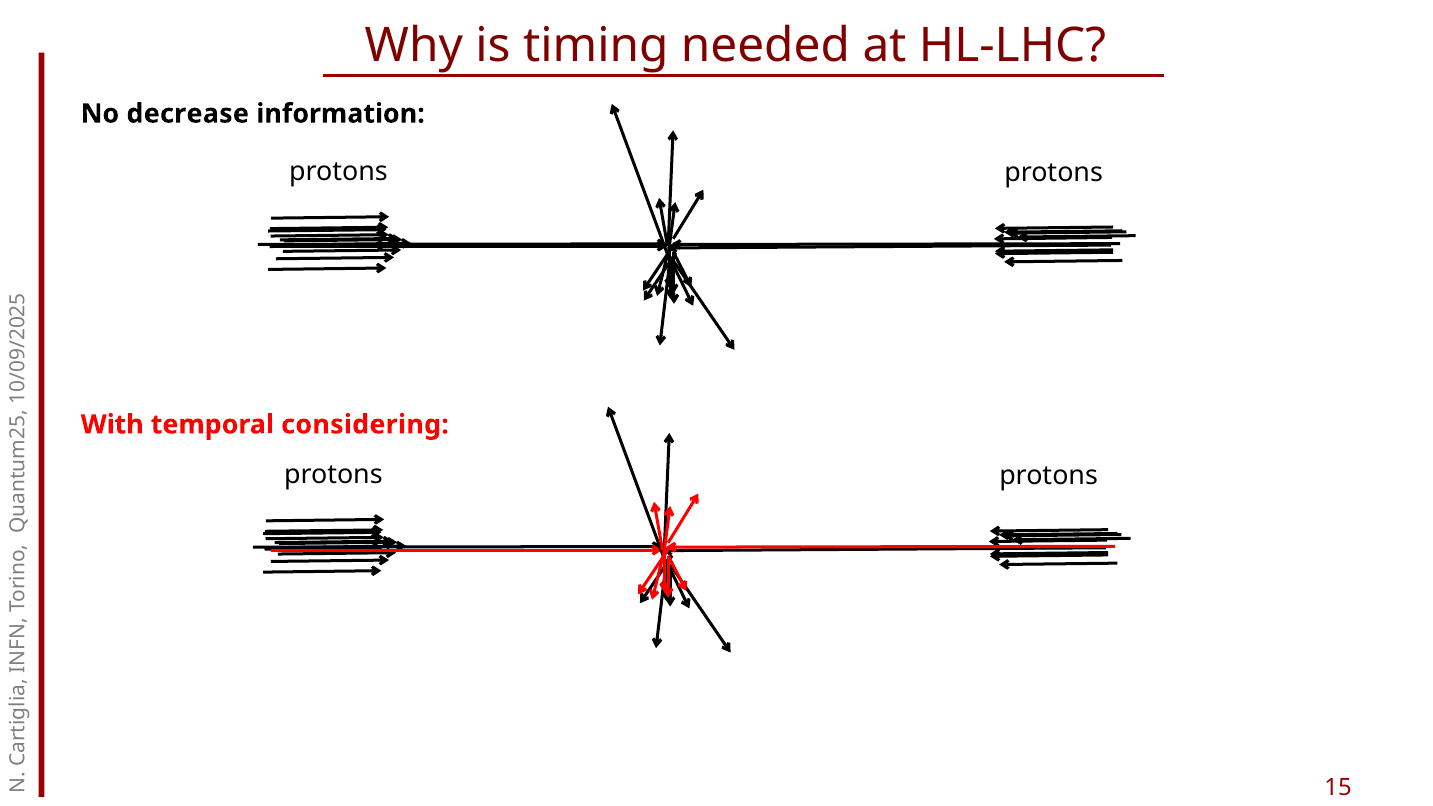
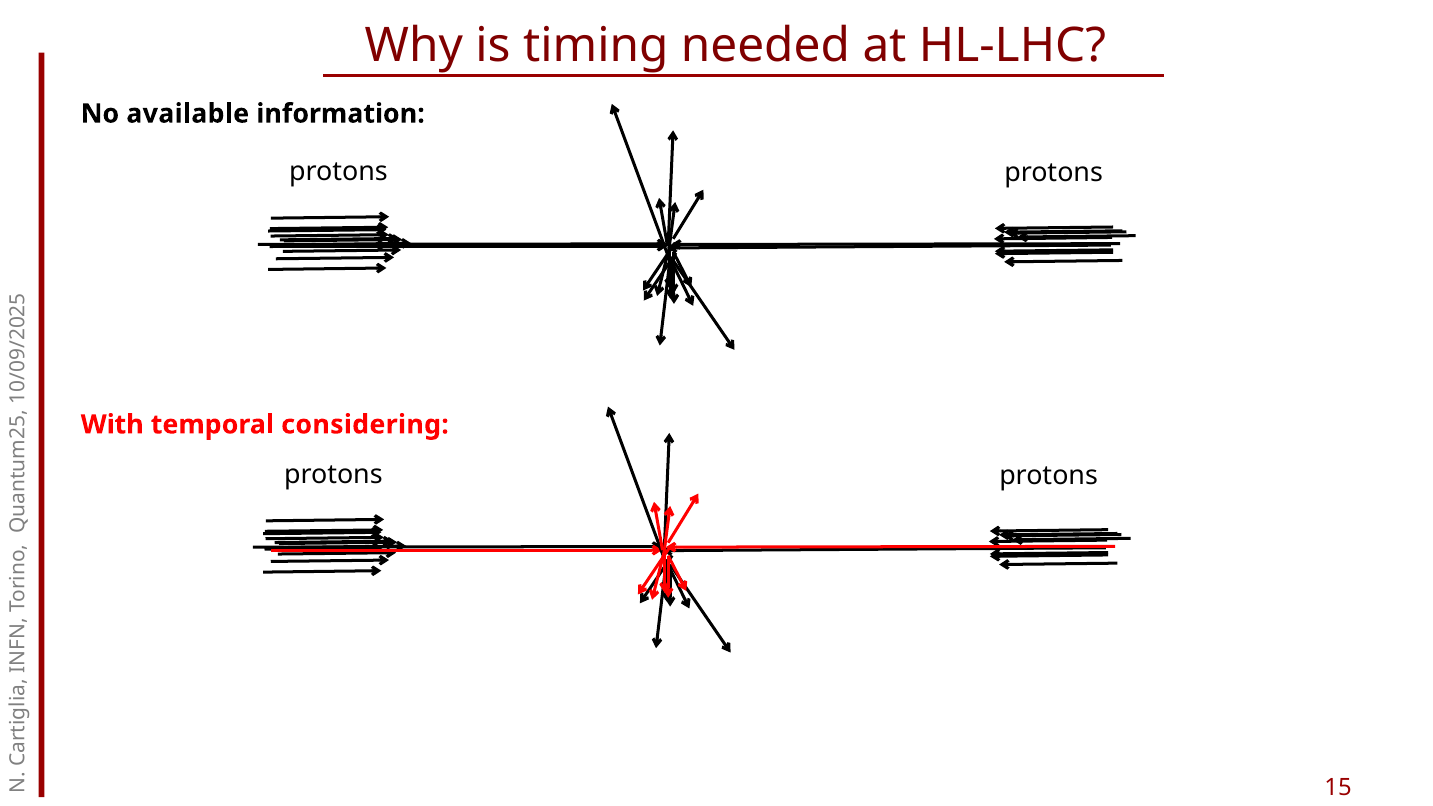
decrease: decrease -> available
